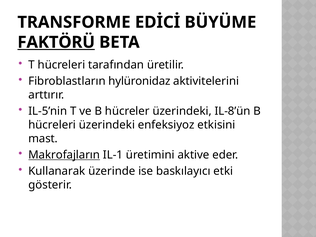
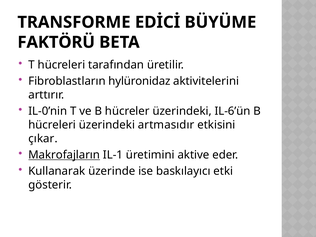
FAKTÖRÜ underline: present -> none
IL-5’nin: IL-5’nin -> IL-0’nin
IL-8’ün: IL-8’ün -> IL-6’ün
enfeksiyoz: enfeksiyoz -> artmasıdır
mast: mast -> çıkar
